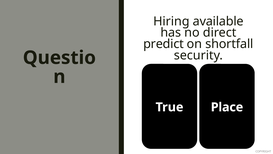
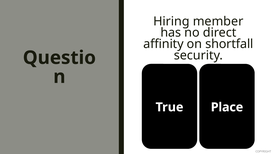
available: available -> member
predict: predict -> affinity
